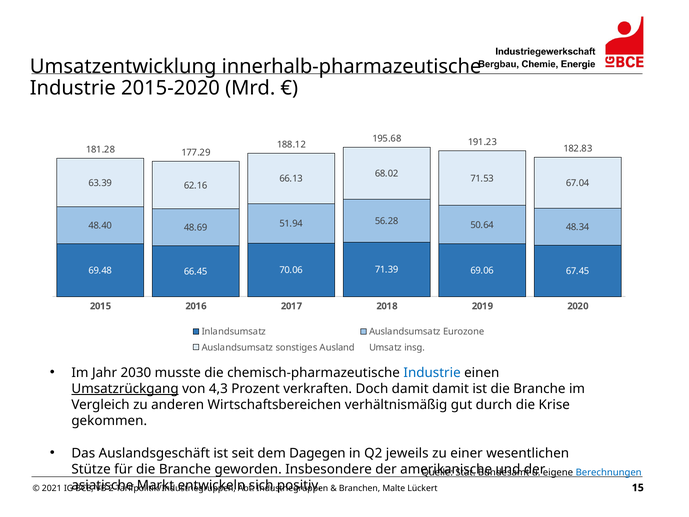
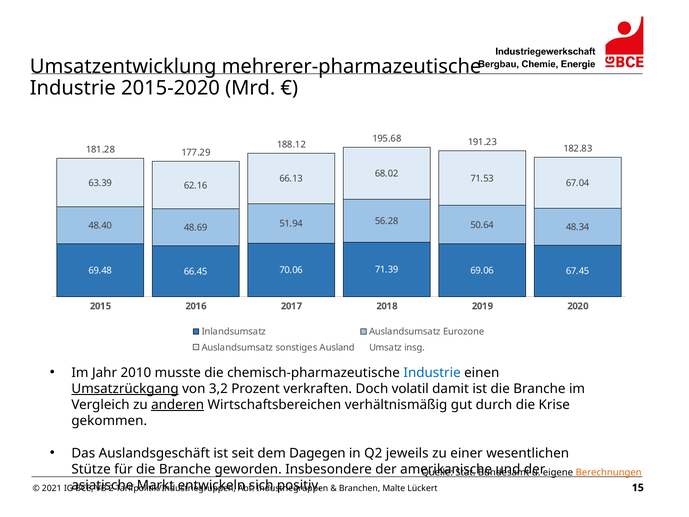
innerhalb-pharmazeutische: innerhalb-pharmazeutische -> mehrerer-pharmazeutische
2030: 2030 -> 2010
4,3: 4,3 -> 3,2
Doch damit: damit -> volatil
anderen underline: none -> present
Berechnungen colour: blue -> orange
